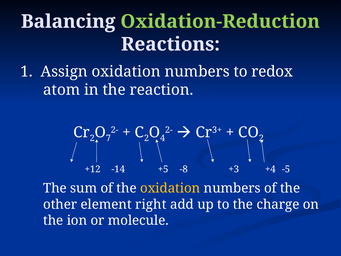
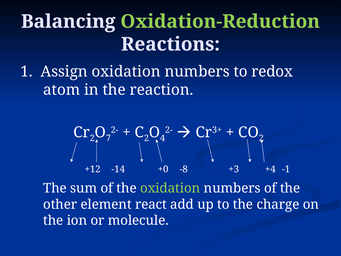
+5: +5 -> +0
-5: -5 -> -1
oxidation at (170, 188) colour: yellow -> light green
right: right -> react
